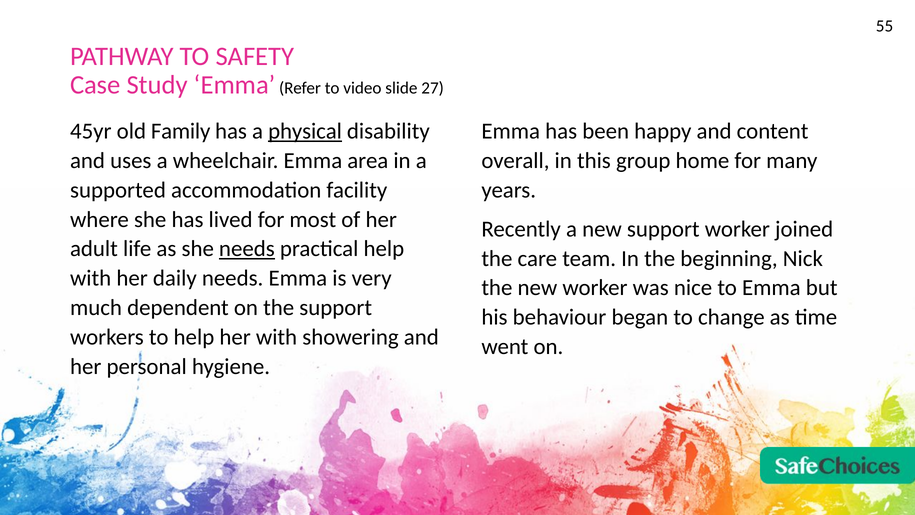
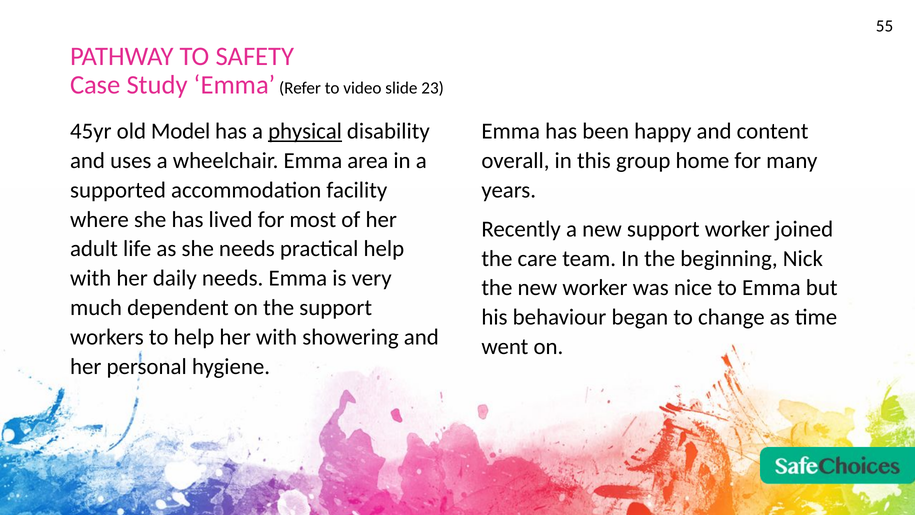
27: 27 -> 23
Family: Family -> Model
needs at (247, 249) underline: present -> none
